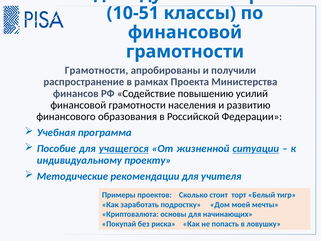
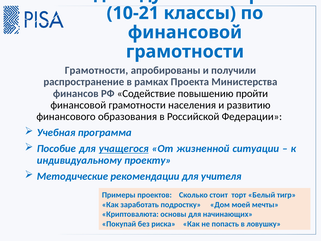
10-51: 10-51 -> 10-21
усилий: усилий -> пройти
ситуации underline: present -> none
